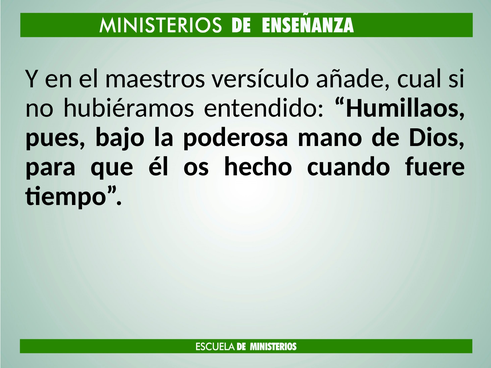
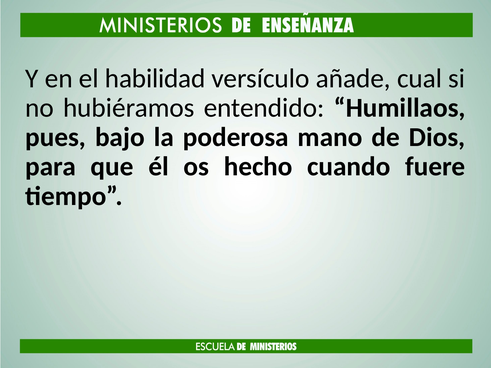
maestros: maestros -> habilidad
